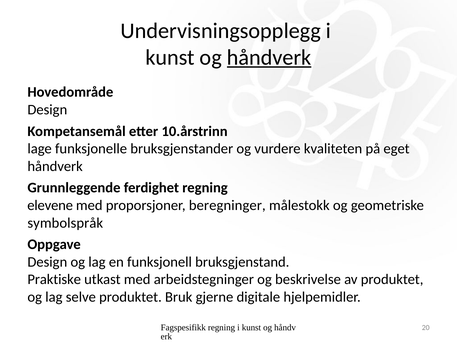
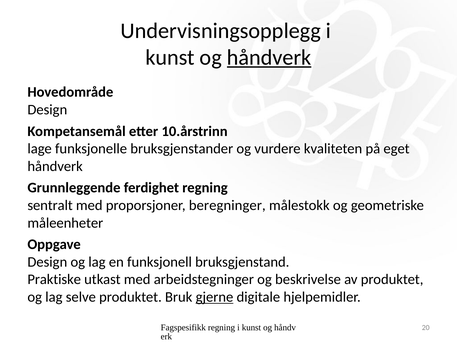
elevene: elevene -> sentralt
symbolspråk: symbolspråk -> måleenheter
gjerne underline: none -> present
